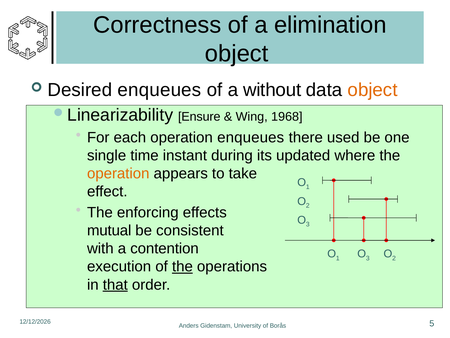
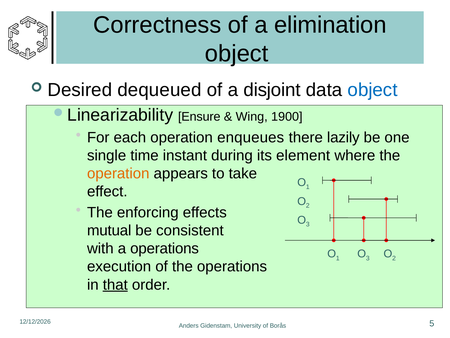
Desired enqueues: enqueues -> dequeued
without: without -> disjoint
object at (373, 90) colour: orange -> blue
1968: 1968 -> 1900
used: used -> lazily
updated: updated -> element
a contention: contention -> operations
the at (182, 266) underline: present -> none
